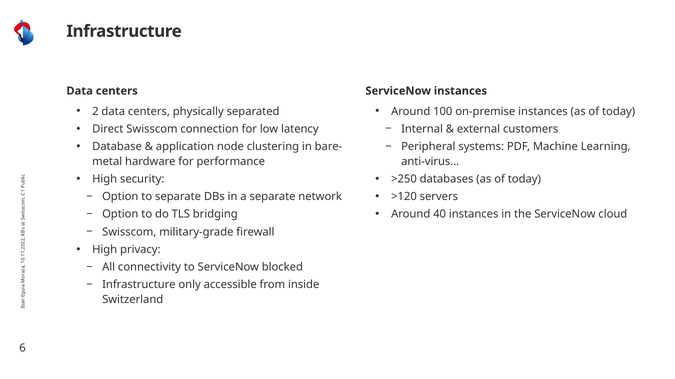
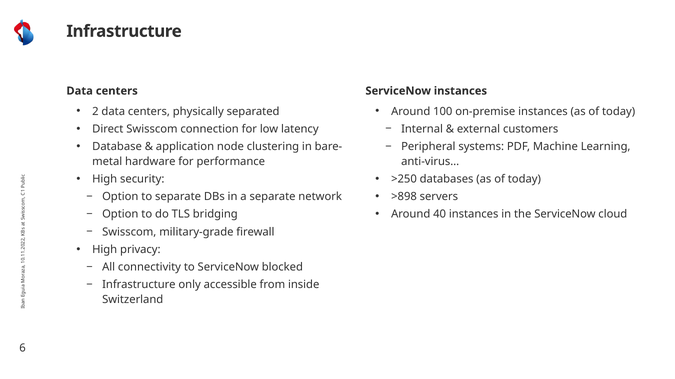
>120: >120 -> >898
